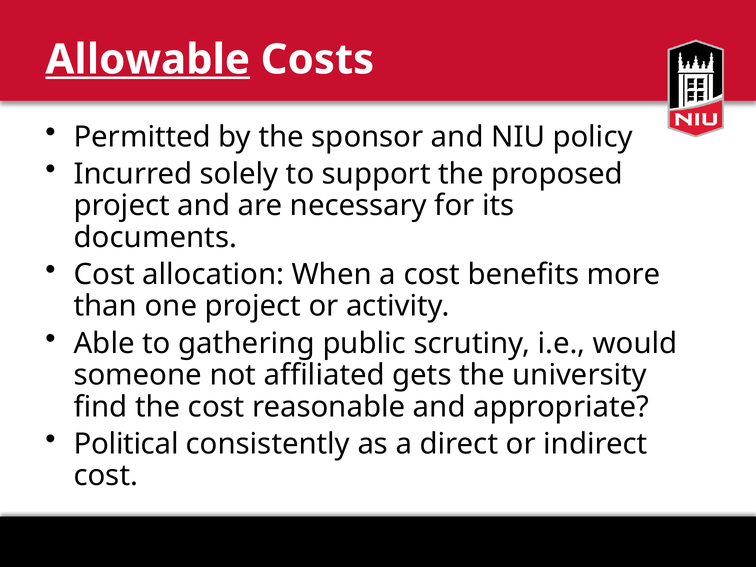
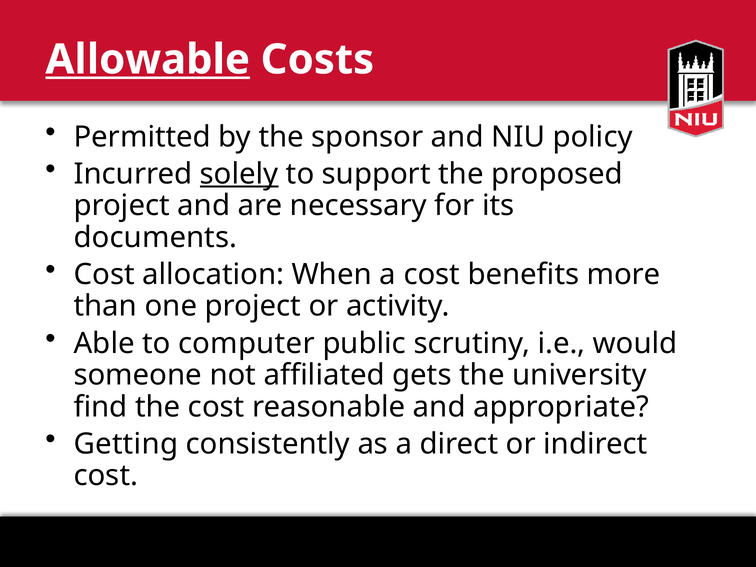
solely underline: none -> present
gathering: gathering -> computer
Political: Political -> Getting
